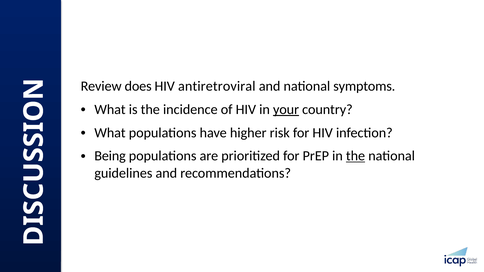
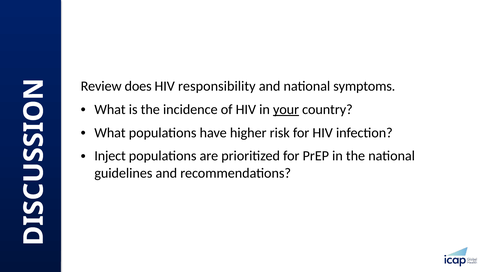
antiretroviral: antiretroviral -> responsibility
Being: Being -> Inject
the at (356, 156) underline: present -> none
